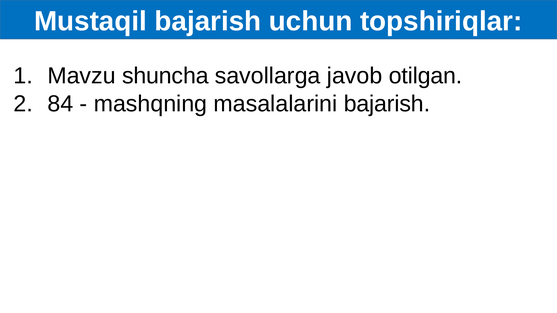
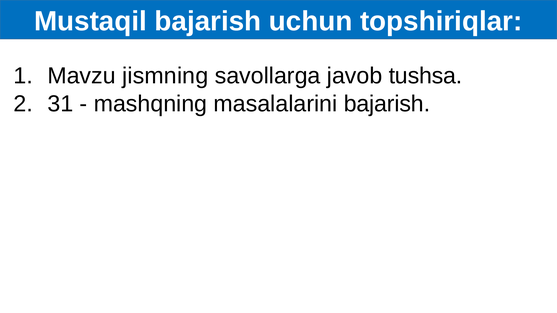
shuncha: shuncha -> jismning
otilgan: otilgan -> tushsa
84: 84 -> 31
